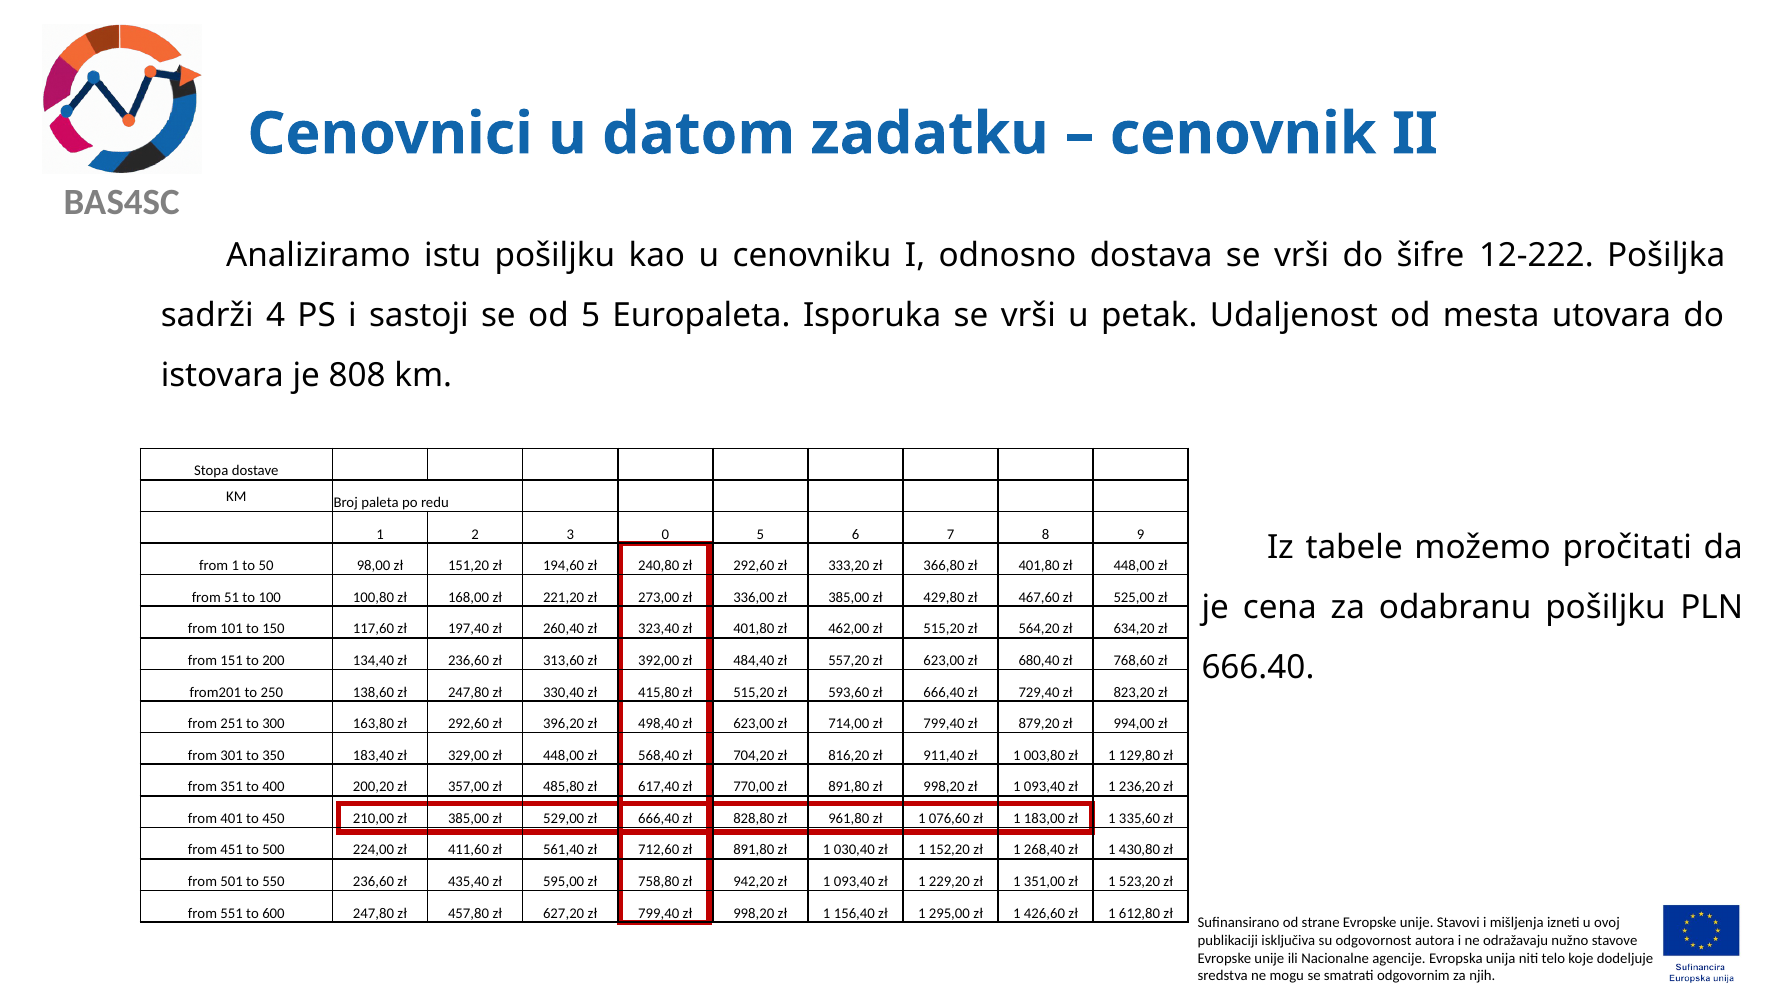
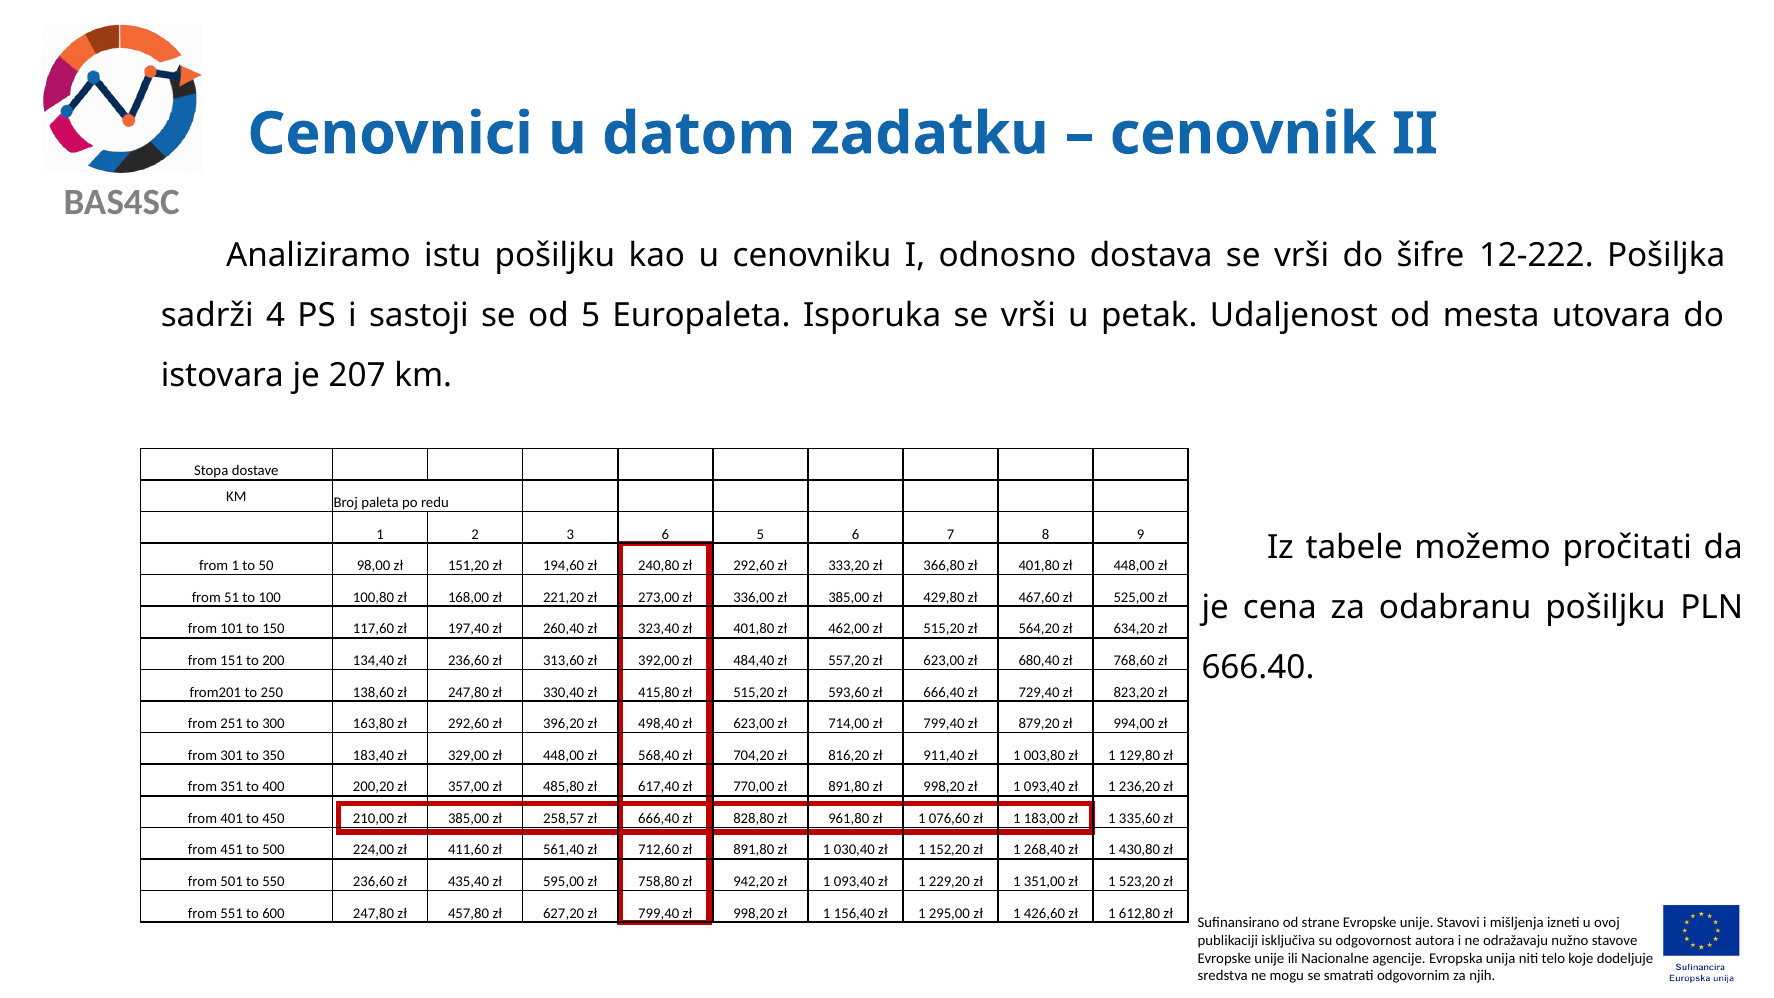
808: 808 -> 207
3 0: 0 -> 6
529,00: 529,00 -> 258,57
